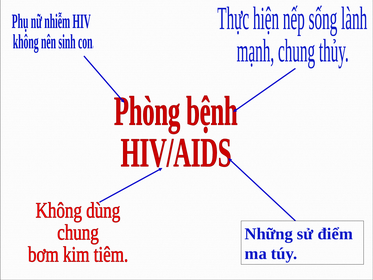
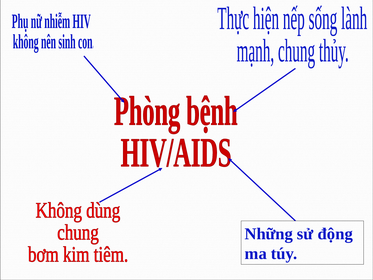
điểm: điểm -> động
